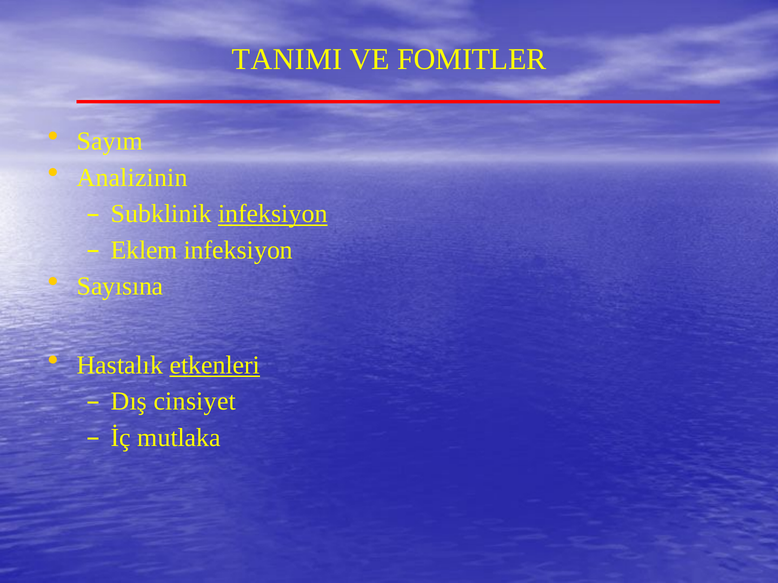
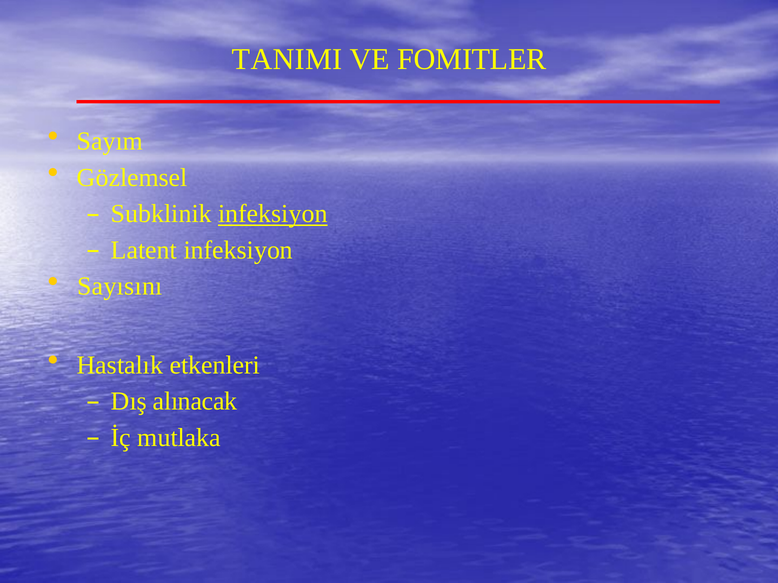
Analizinin: Analizinin -> Gözlemsel
Eklem: Eklem -> Latent
Sayısına: Sayısına -> Sayısını
etkenleri underline: present -> none
cinsiyet: cinsiyet -> alınacak
